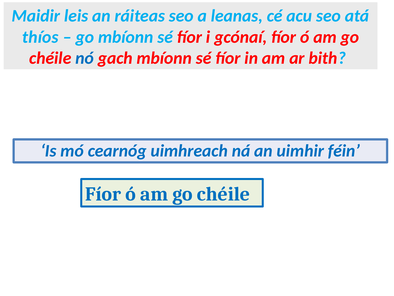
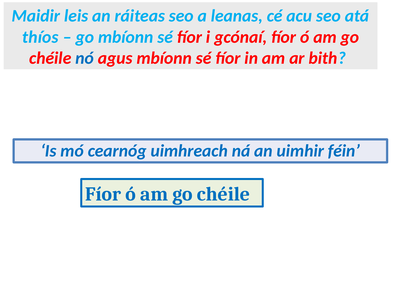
gach: gach -> agus
